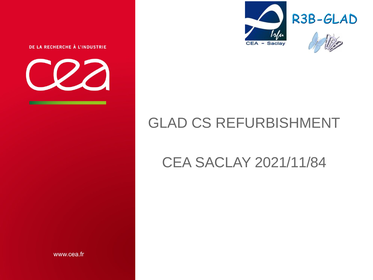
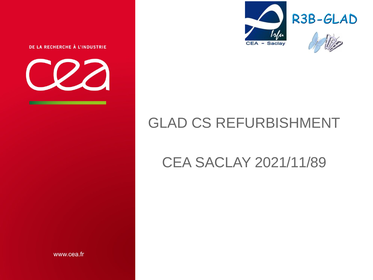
2021/11/84: 2021/11/84 -> 2021/11/89
